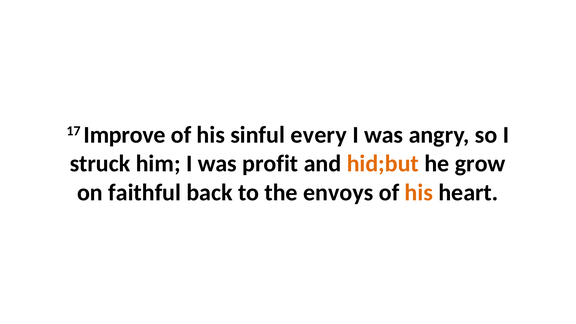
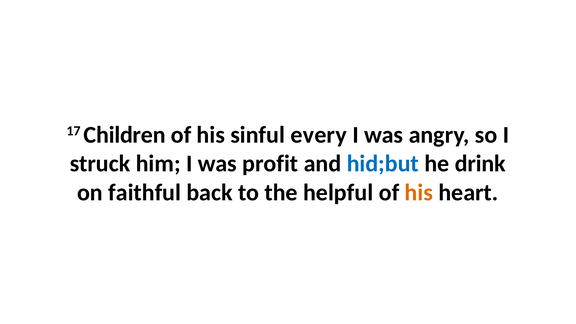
Improve: Improve -> Children
hid;but colour: orange -> blue
grow: grow -> drink
envoys: envoys -> helpful
